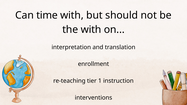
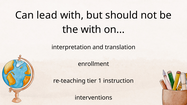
time: time -> lead
